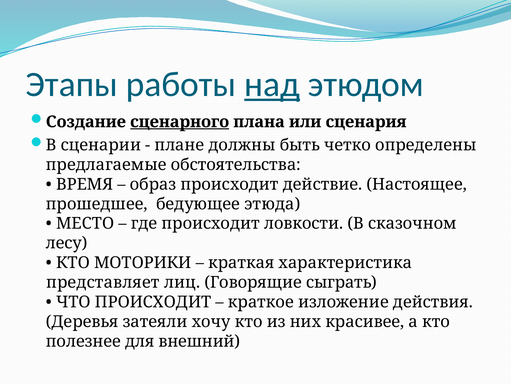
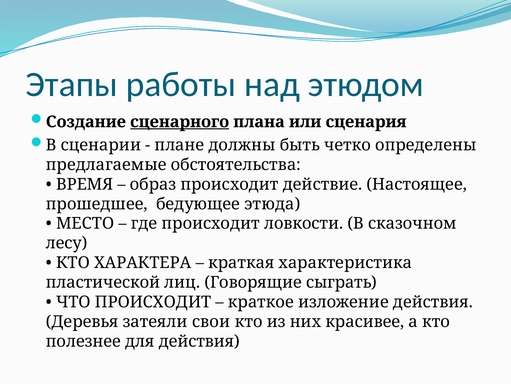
над underline: present -> none
МОТОРИКИ: МОТОРИКИ -> ХАРАКТЕРА
представляет: представляет -> пластической
хочу: хочу -> свои
для внешний: внешний -> действия
